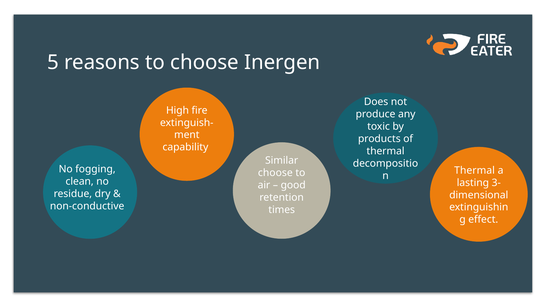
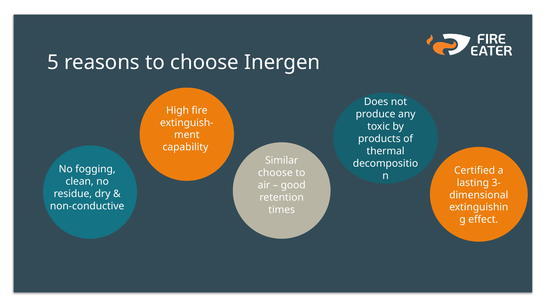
Thermal at (475, 170): Thermal -> Certified
